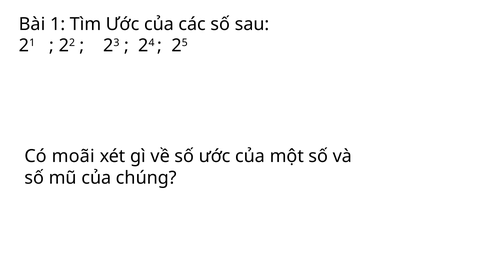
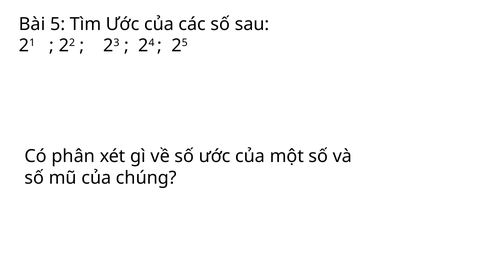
1: 1 -> 5
moãi: moãi -> phân
